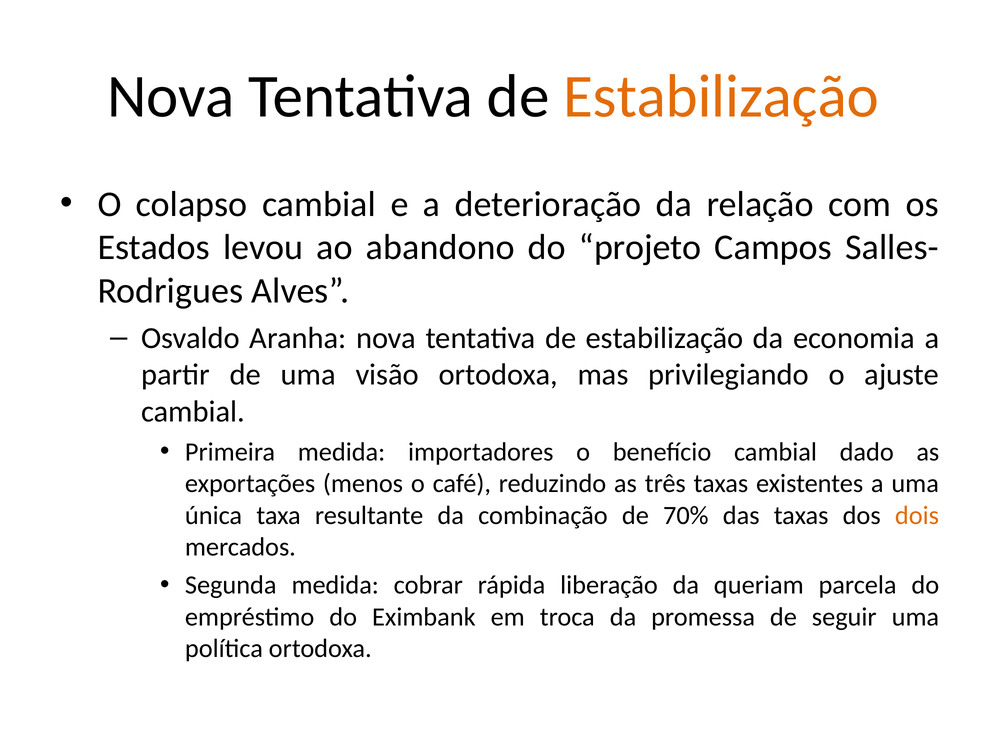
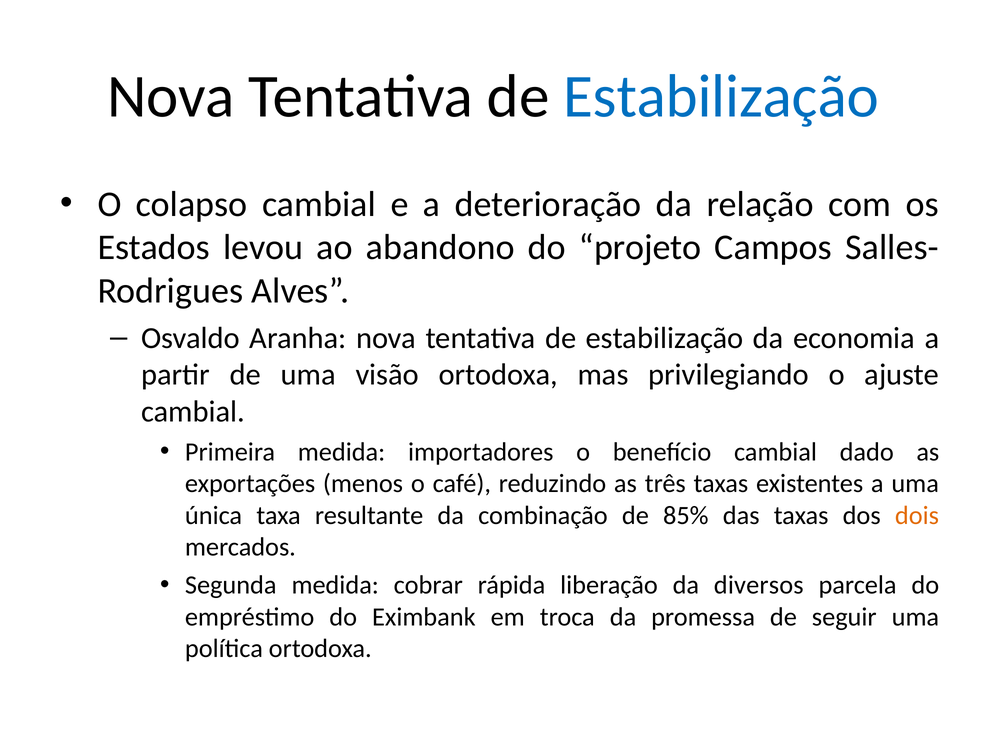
Estabilização at (721, 97) colour: orange -> blue
70%: 70% -> 85%
queriam: queriam -> diversos
